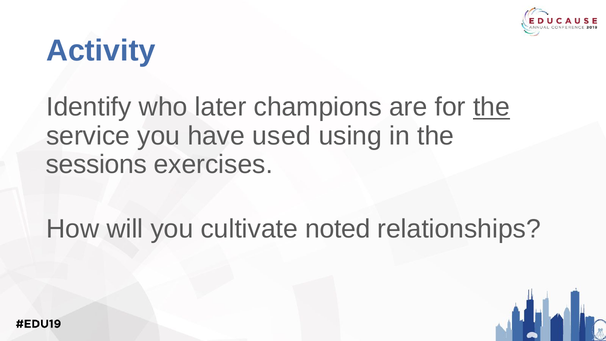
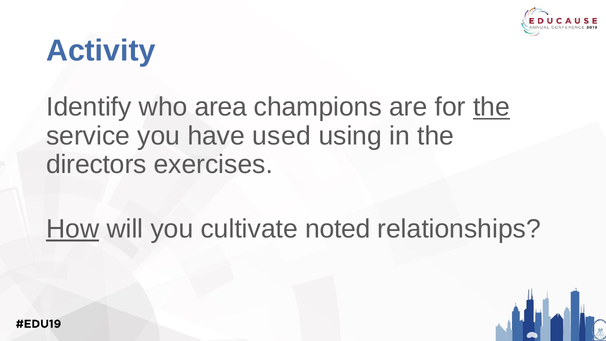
later: later -> area
sessions: sessions -> directors
How underline: none -> present
